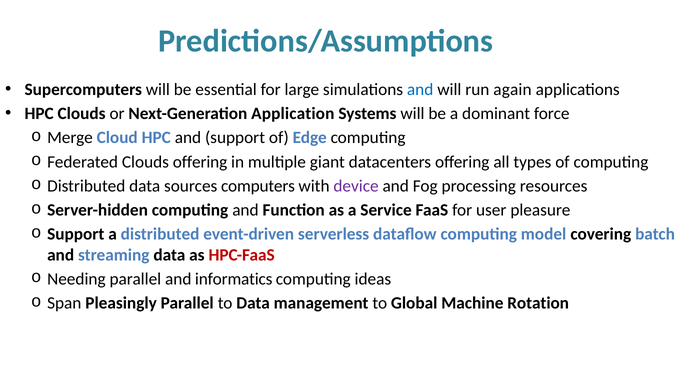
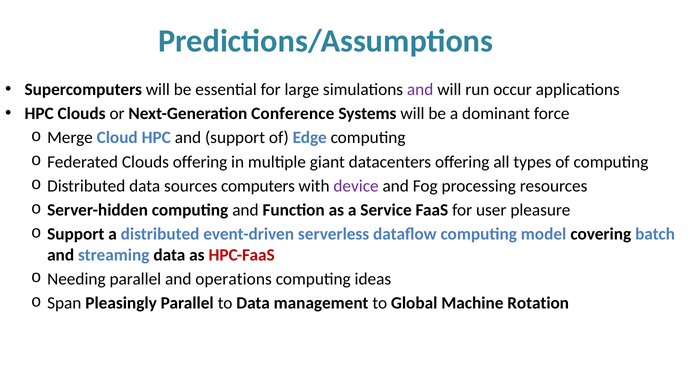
and at (420, 89) colour: blue -> purple
again: again -> occur
Application: Application -> Conference
informatics: informatics -> operations
